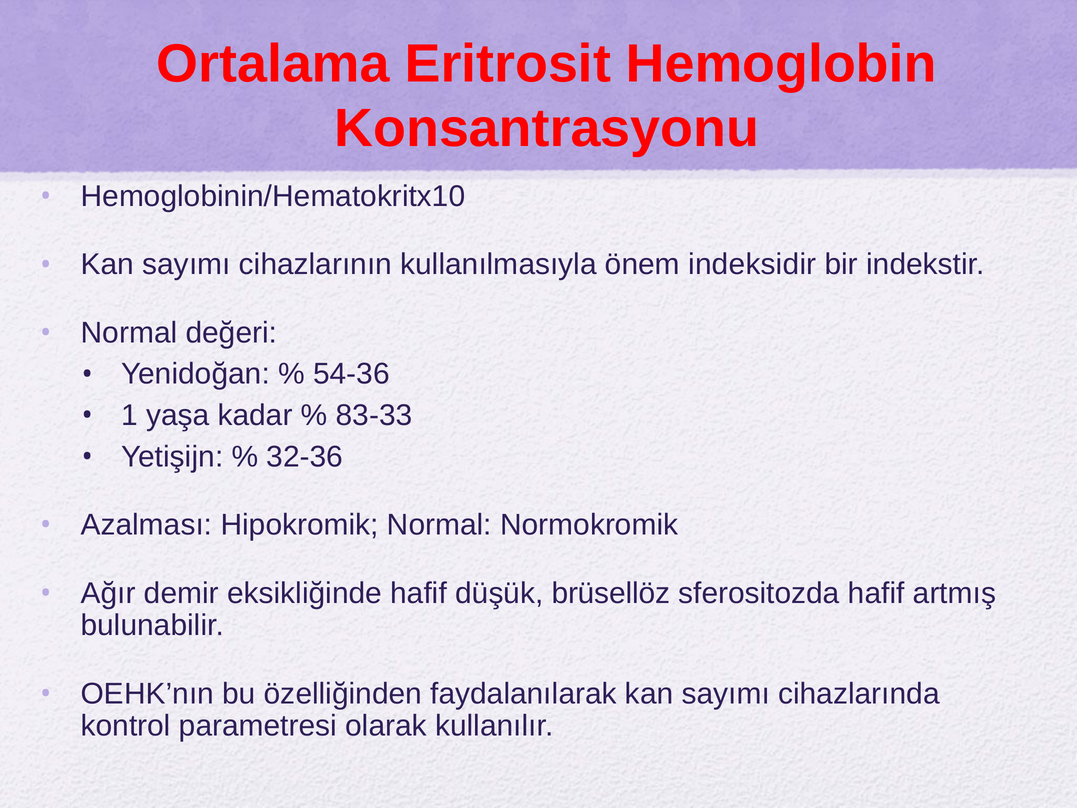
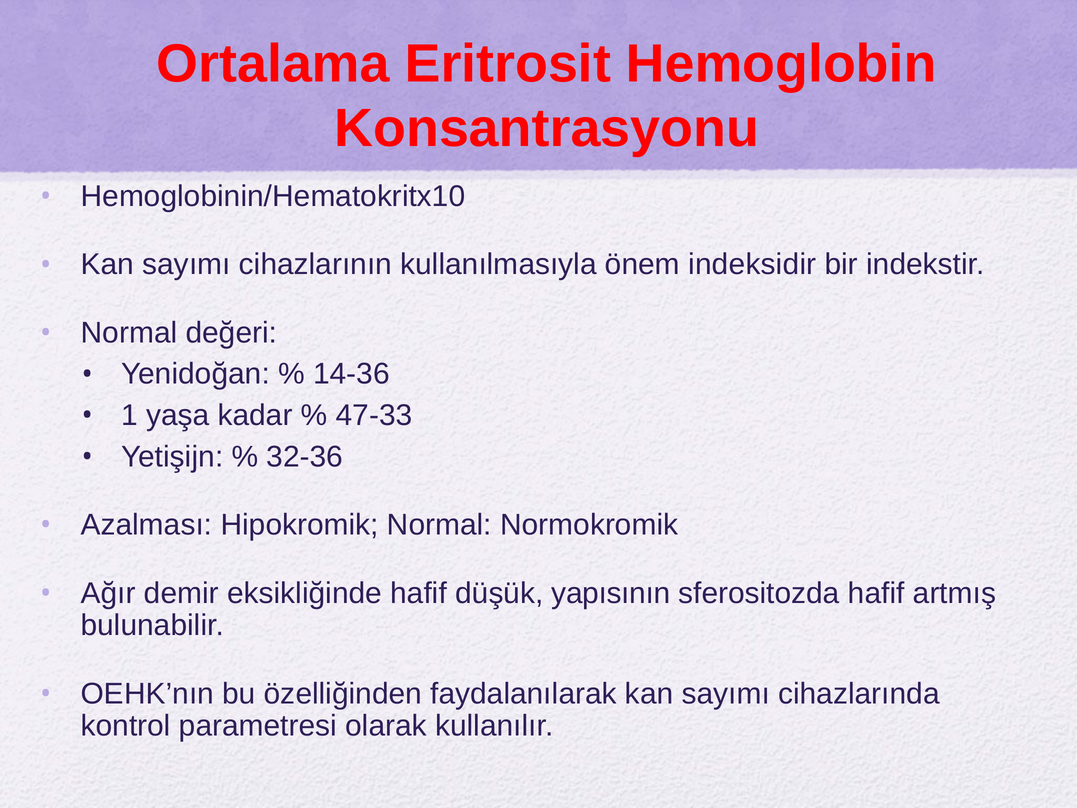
54-36: 54-36 -> 14-36
83-33: 83-33 -> 47-33
brüsellöz: brüsellöz -> yapısının
